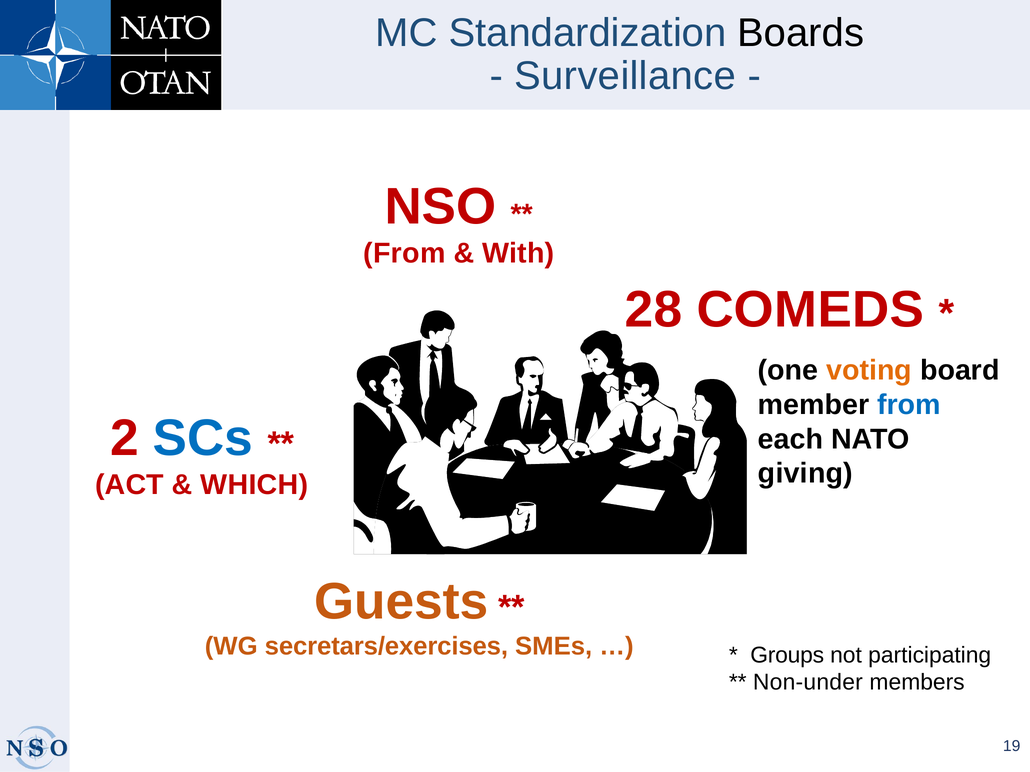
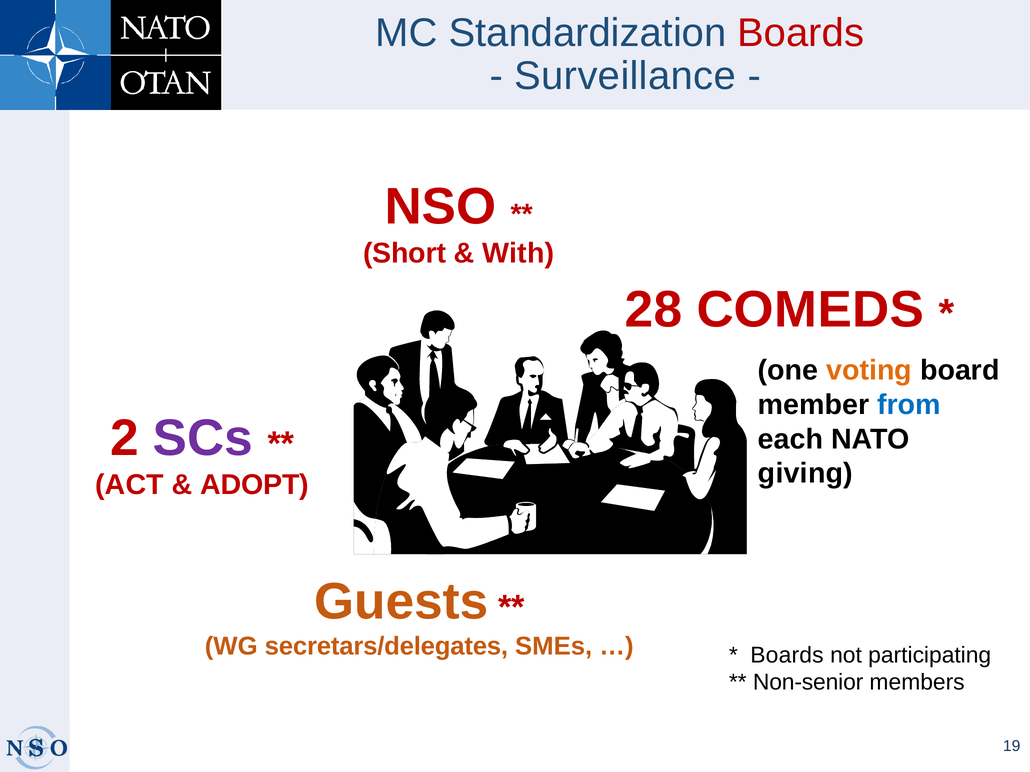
Boards at (801, 33) colour: black -> red
From at (404, 253): From -> Short
SCs colour: blue -> purple
WHICH: WHICH -> ADOPT
secretars/exercises: secretars/exercises -> secretars/delegates
Groups at (787, 655): Groups -> Boards
Non-under: Non-under -> Non-senior
